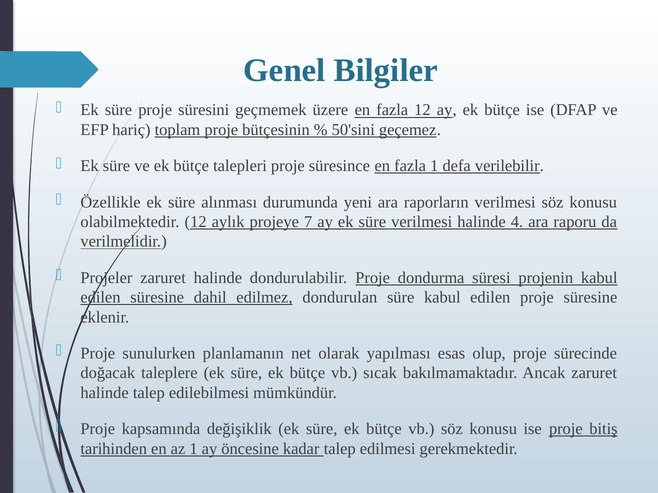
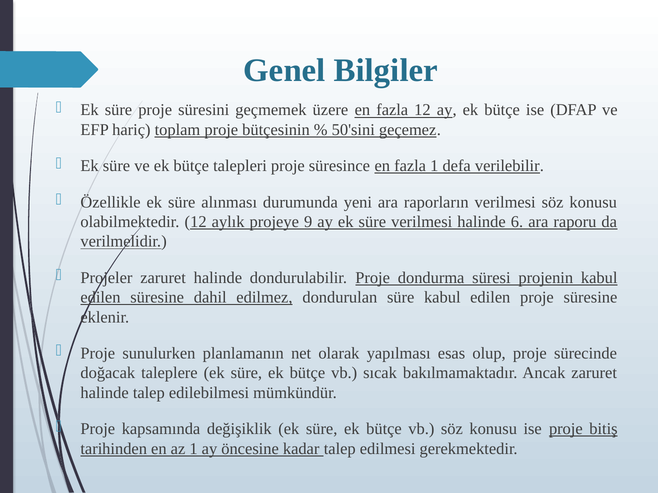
7: 7 -> 9
4: 4 -> 6
